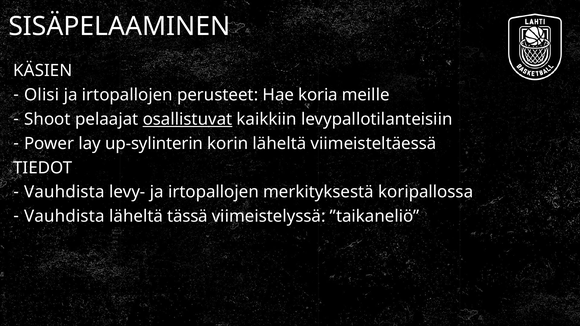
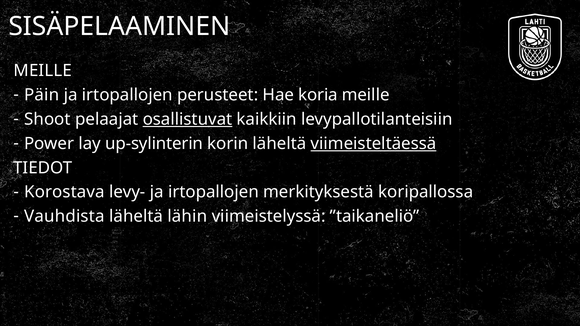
KÄSIEN at (43, 71): KÄSIEN -> MEILLE
Olisi: Olisi -> Päin
viimeisteltäessä underline: none -> present
Vauhdista at (64, 192): Vauhdista -> Korostava
tässä: tässä -> lähin
